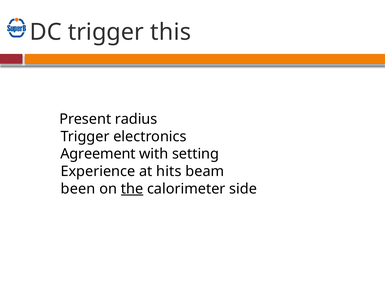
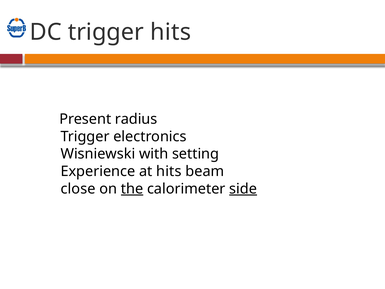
trigger this: this -> hits
Agreement: Agreement -> Wisniewski
been: been -> close
side underline: none -> present
